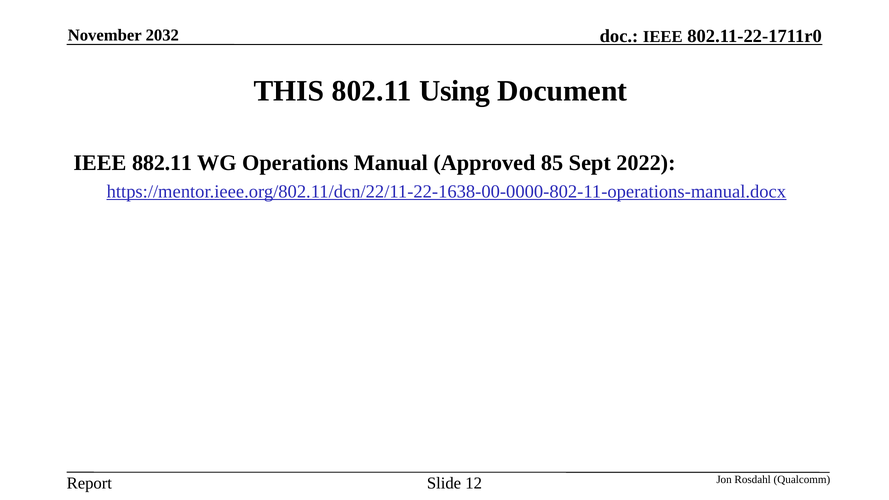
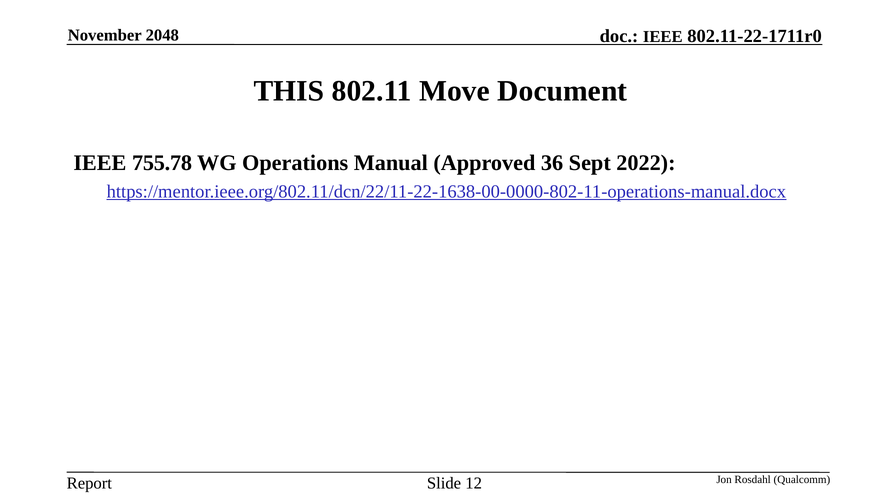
2032: 2032 -> 2048
Using: Using -> Move
882.11: 882.11 -> 755.78
85: 85 -> 36
